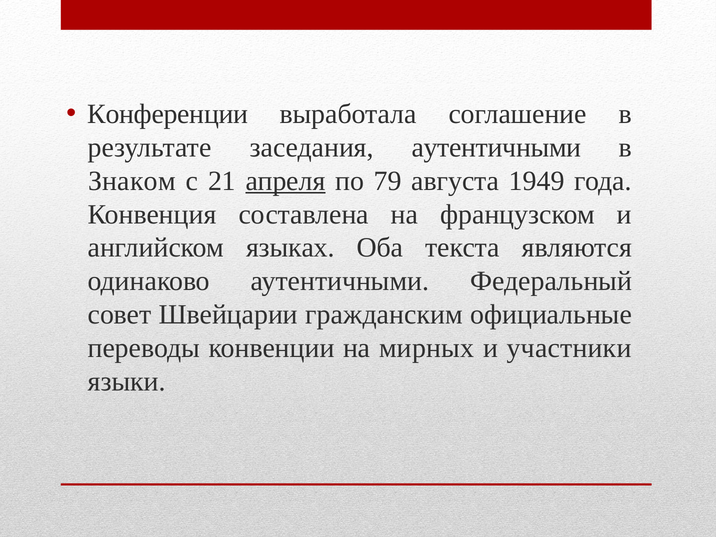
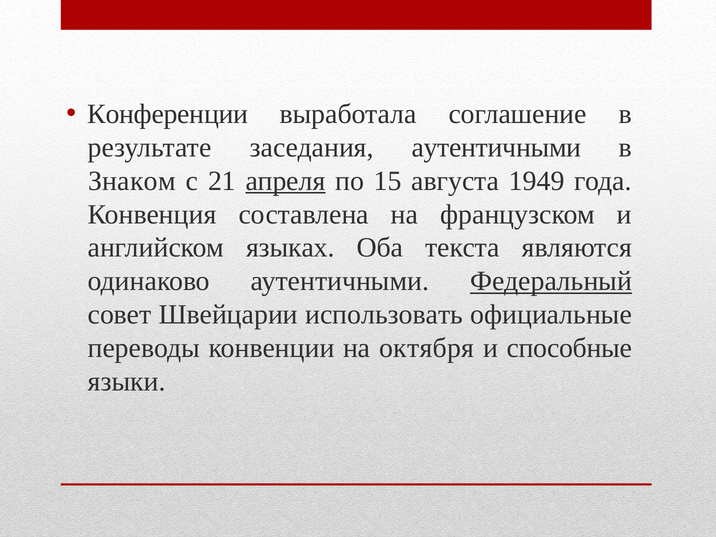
79: 79 -> 15
Федеральный underline: none -> present
гражданским: гражданским -> использовать
мирных: мирных -> октября
участники: участники -> способные
